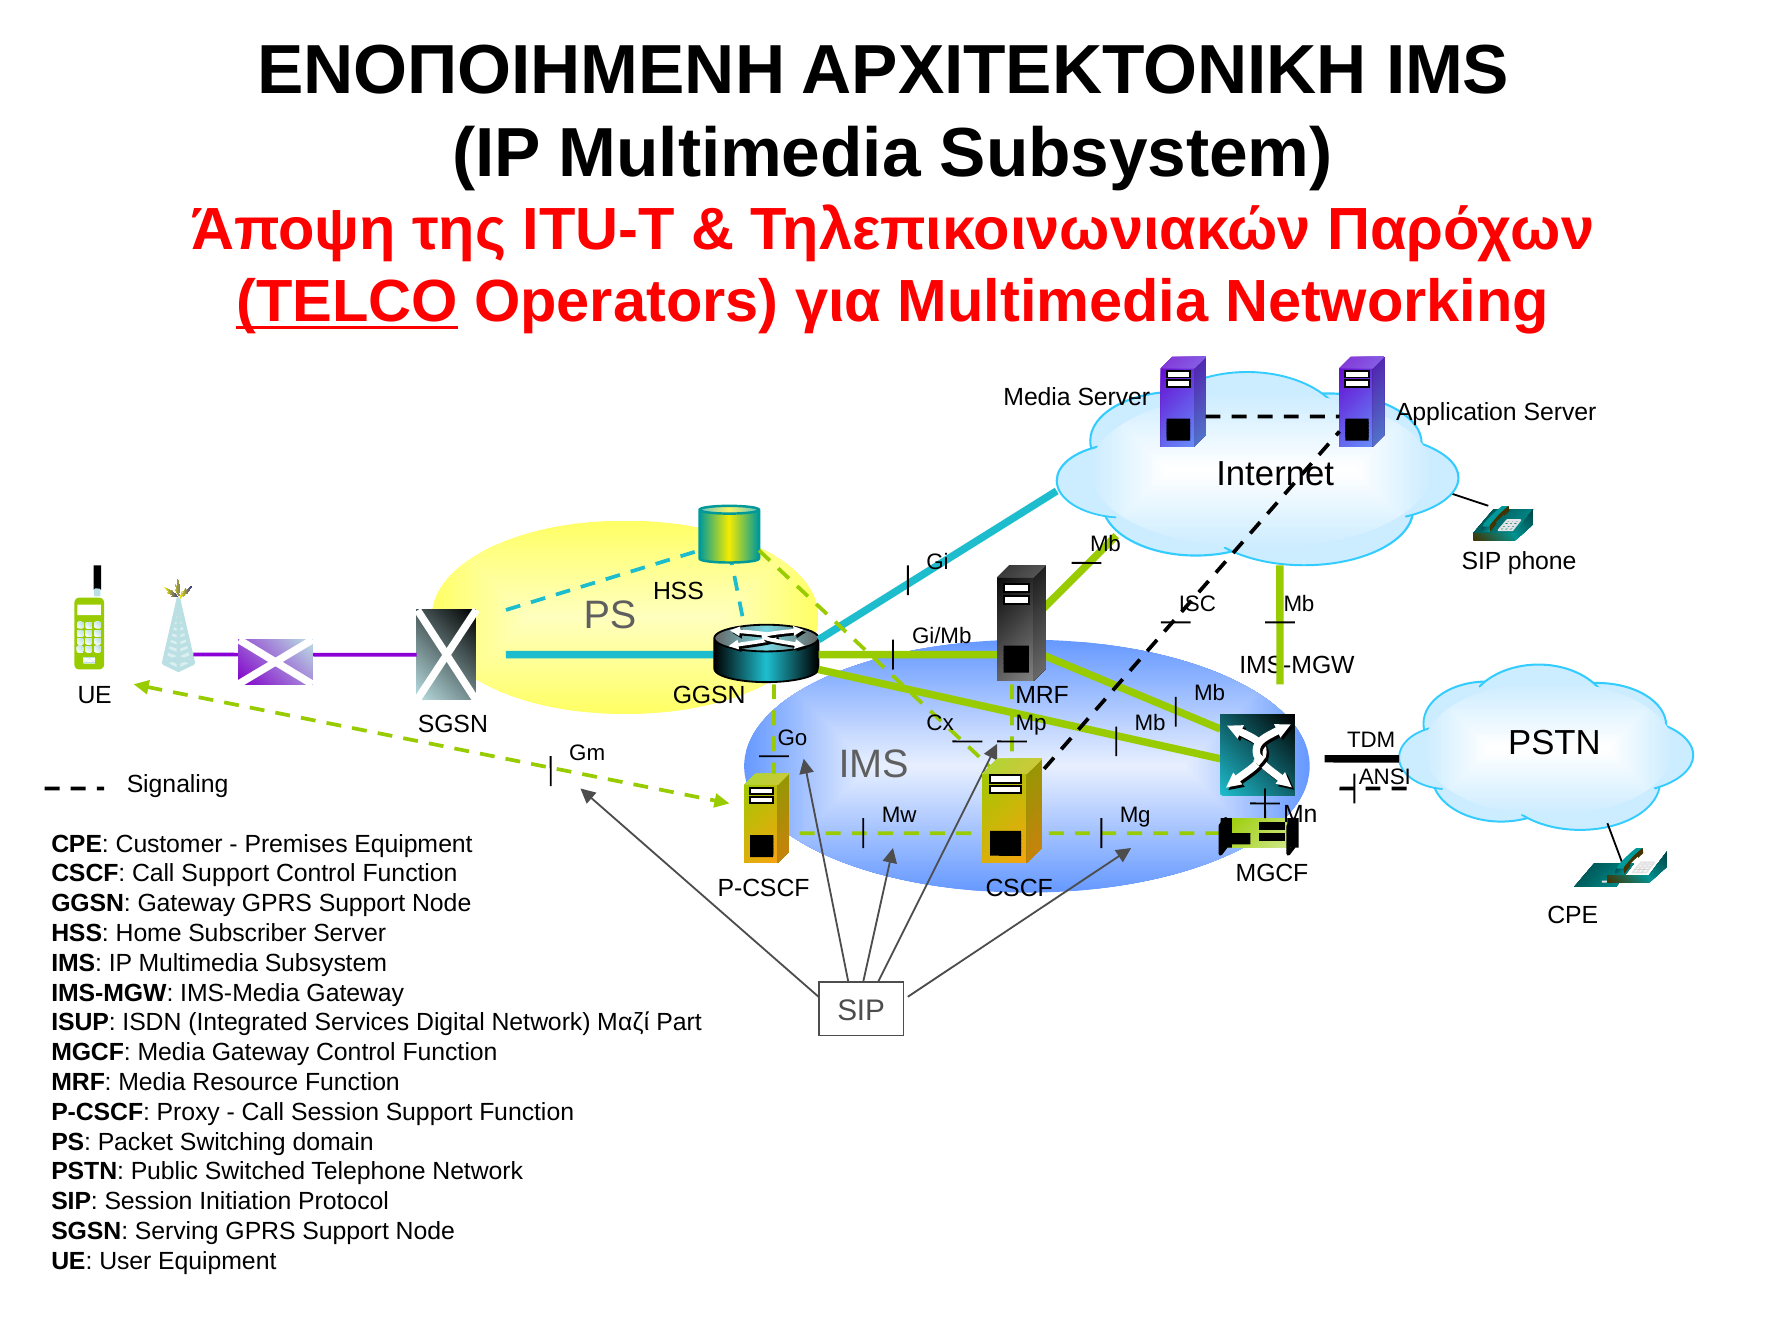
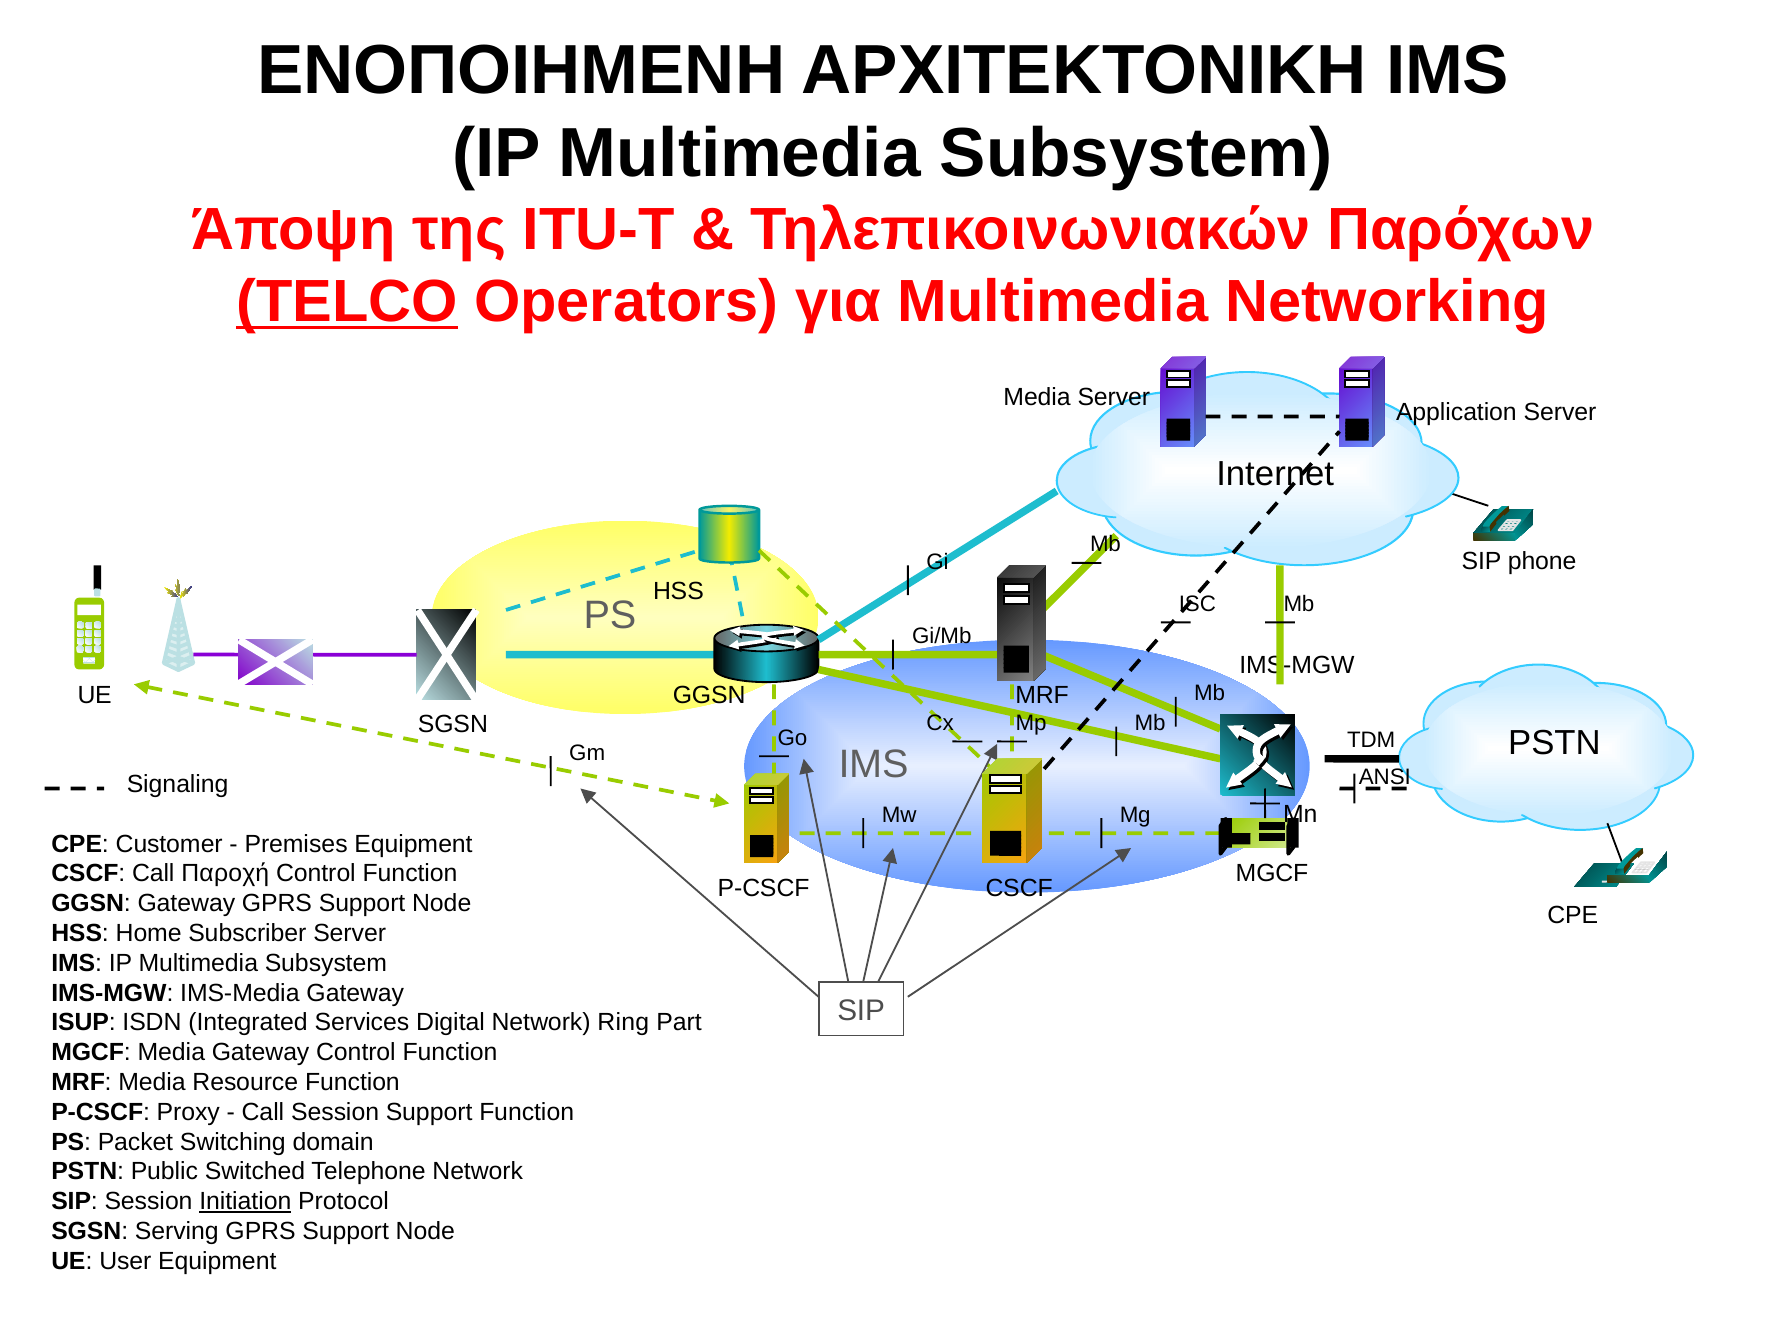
Call Support: Support -> Παροχή
Μαζί: Μαζί -> Ring
Initiation underline: none -> present
